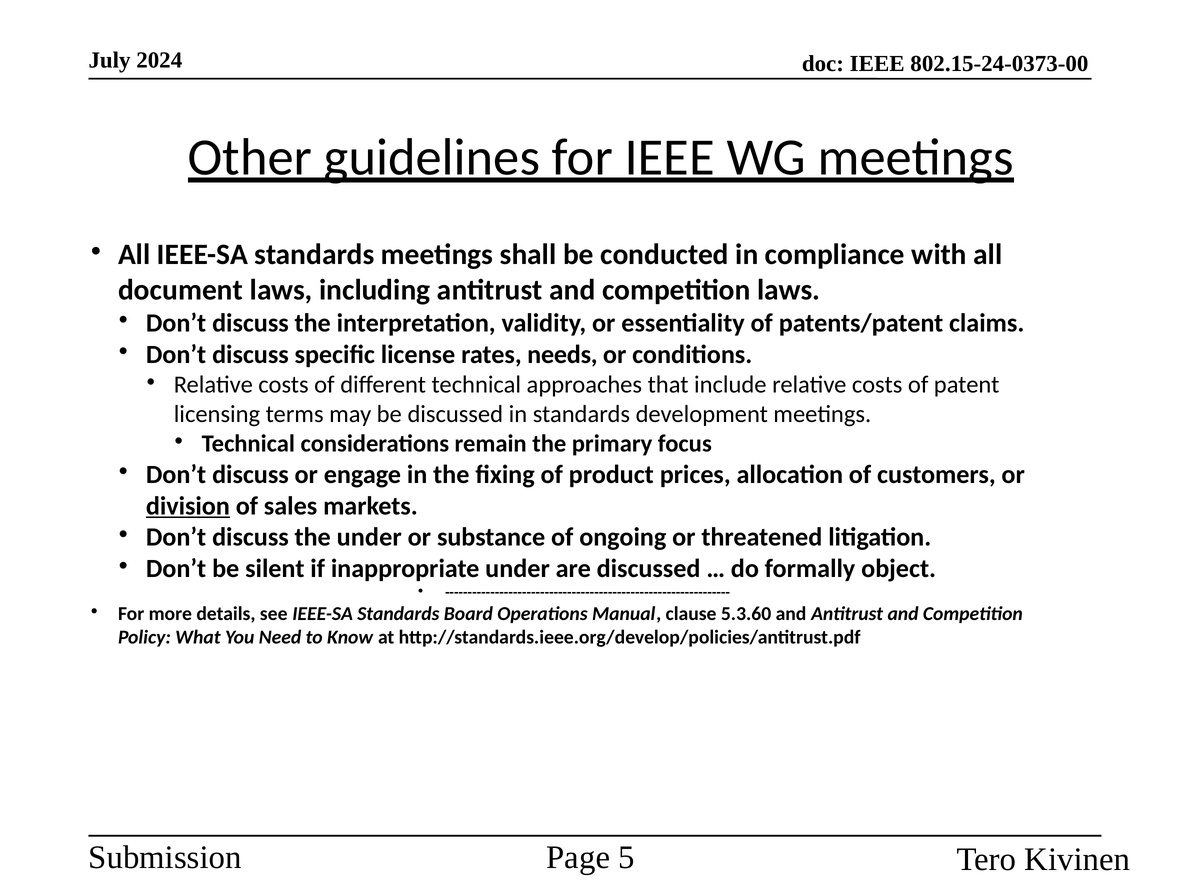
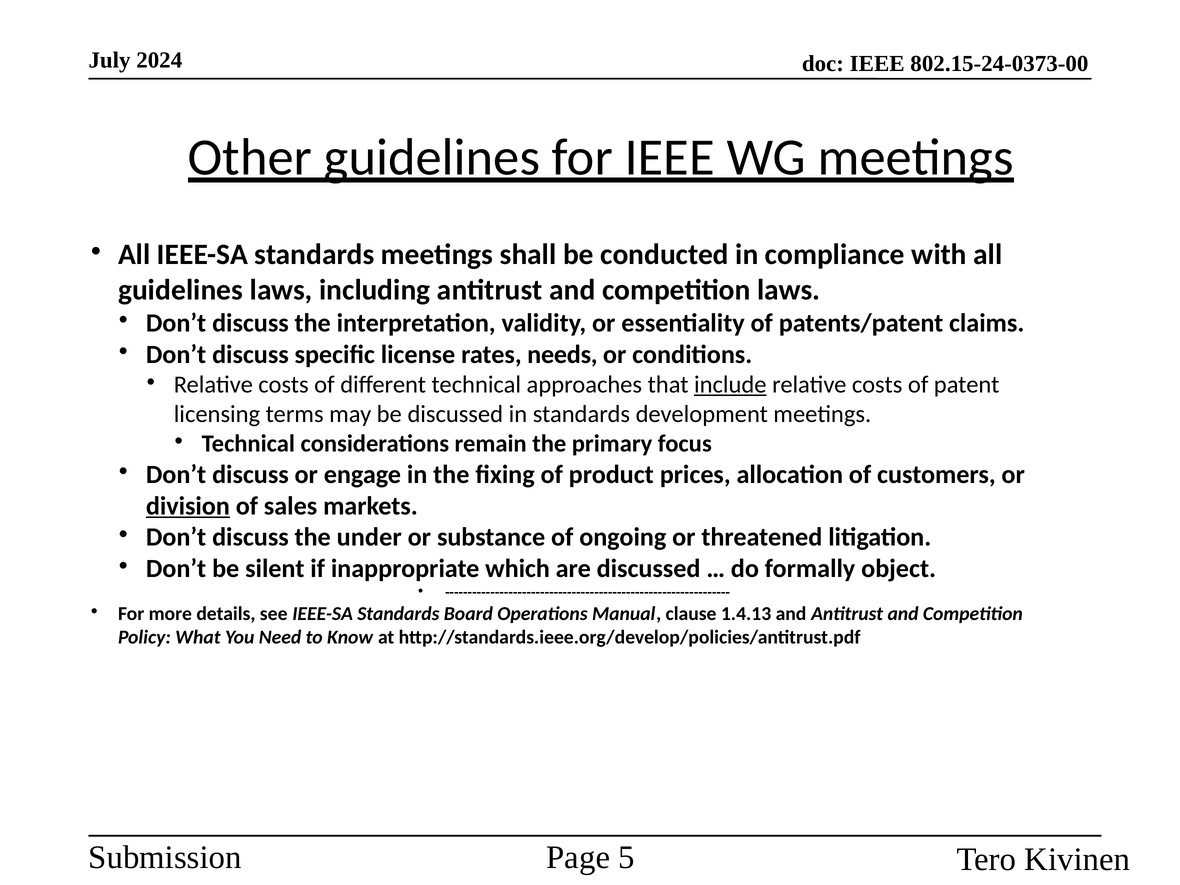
document at (181, 290): document -> guidelines
include underline: none -> present
inappropriate under: under -> which
5.3.60: 5.3.60 -> 1.4.13
